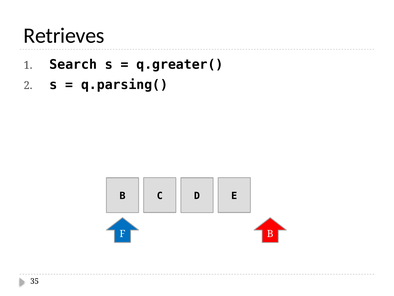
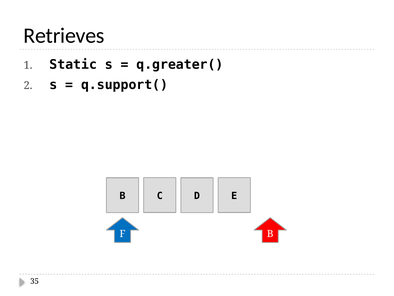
Search: Search -> Static
q.parsing(: q.parsing( -> q.support(
